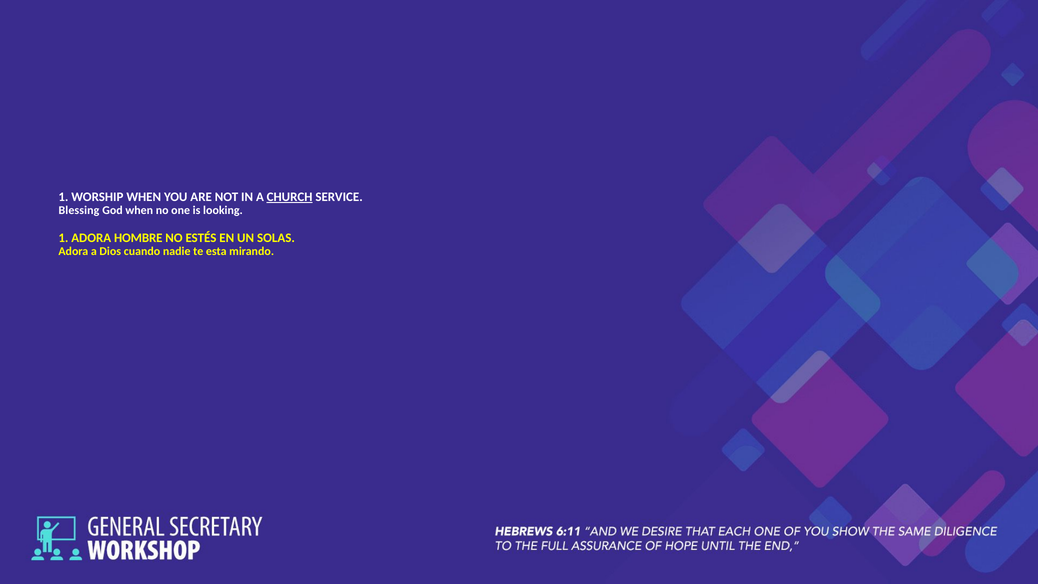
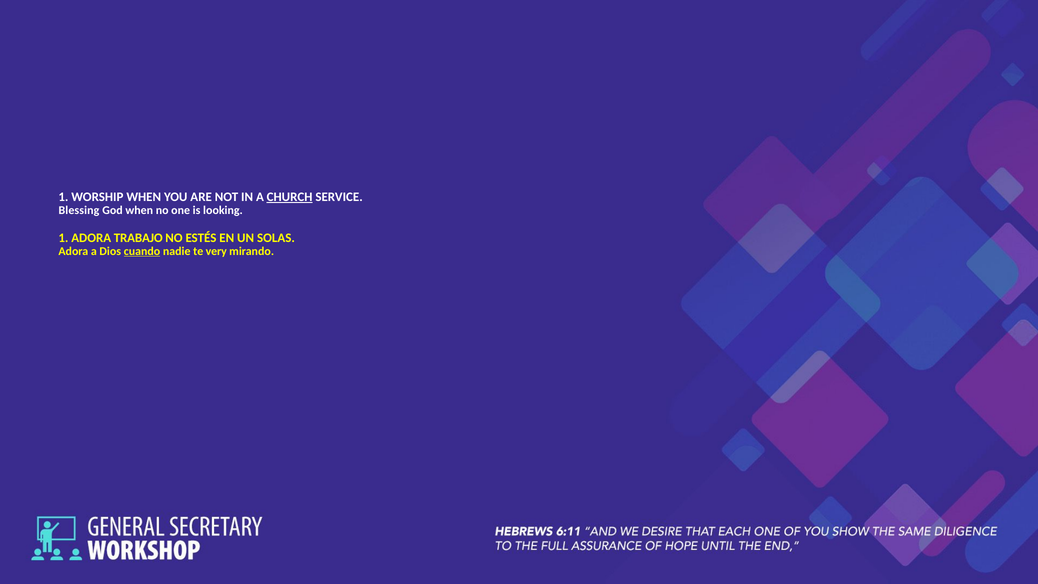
HOMBRE: HOMBRE -> TRABAJO
cuando underline: none -> present
esta: esta -> very
